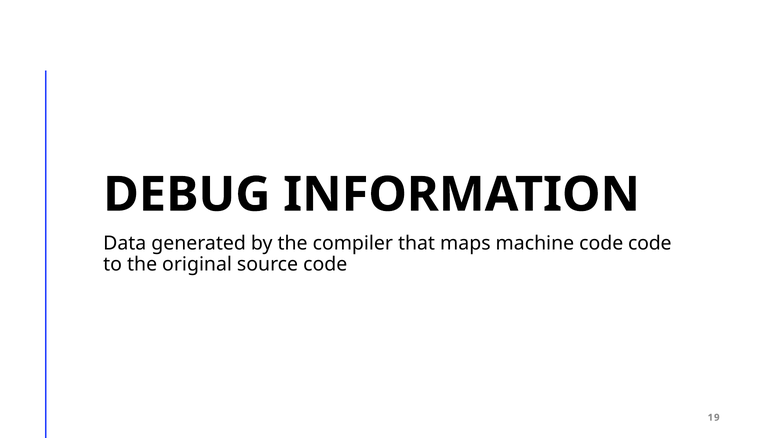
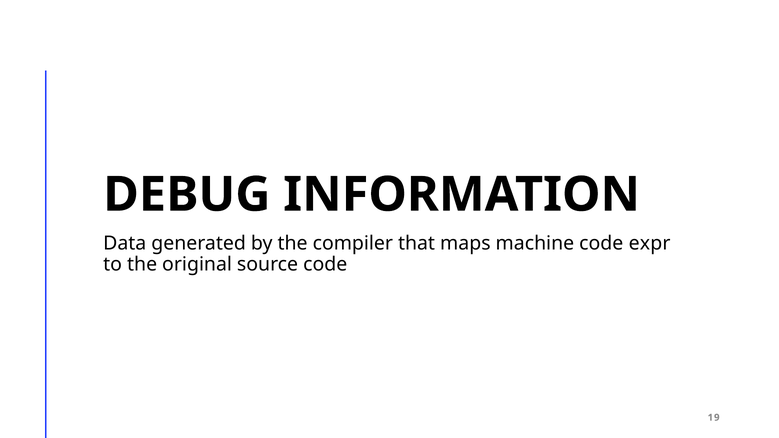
code code: code -> expr
